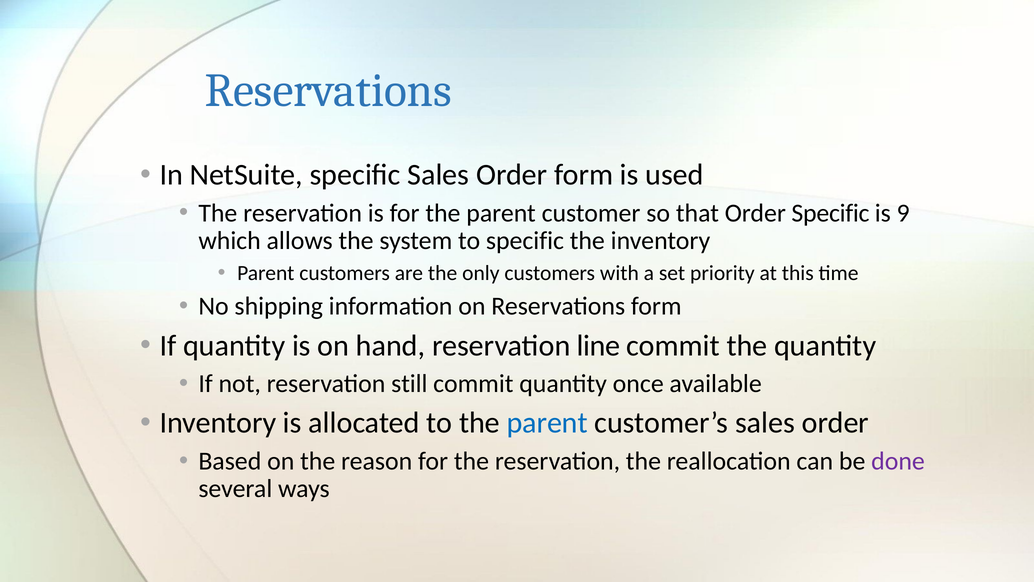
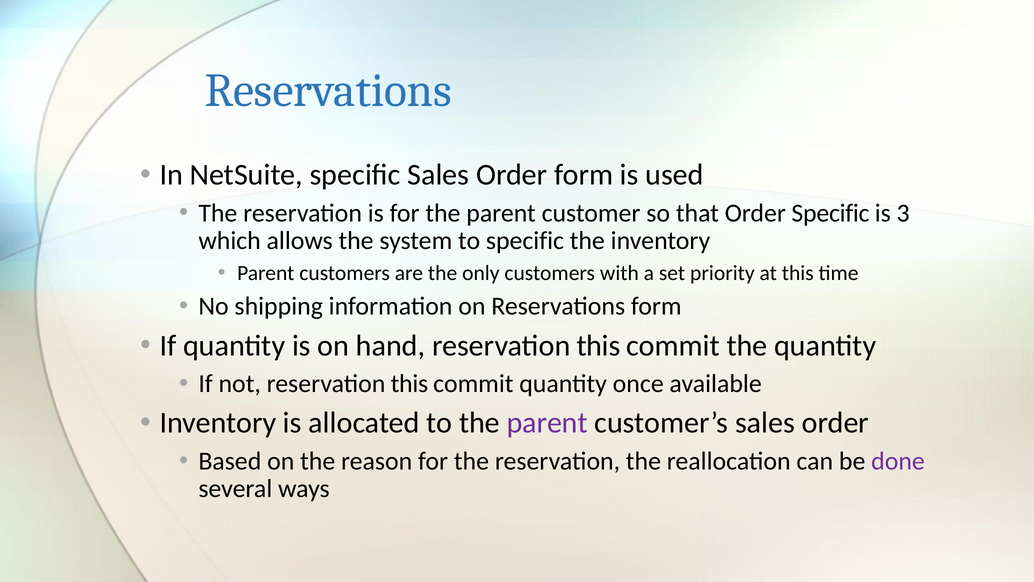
9: 9 -> 3
hand reservation line: line -> this
not reservation still: still -> this
parent at (547, 423) colour: blue -> purple
